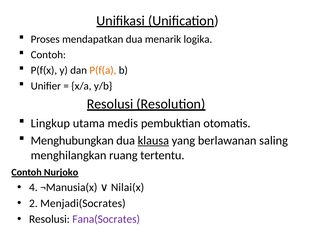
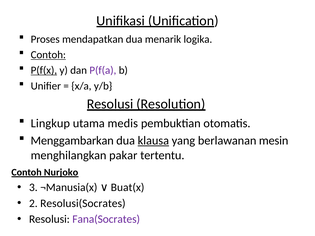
Contoh at (48, 55) underline: none -> present
P(f(x underline: none -> present
P(f(a colour: orange -> purple
Menghubungkan: Menghubungkan -> Menggambarkan
saling: saling -> mesin
ruang: ruang -> pakar
4: 4 -> 3
Nilai(x: Nilai(x -> Buat(x
Menjadi(Socrates: Menjadi(Socrates -> Resolusi(Socrates
